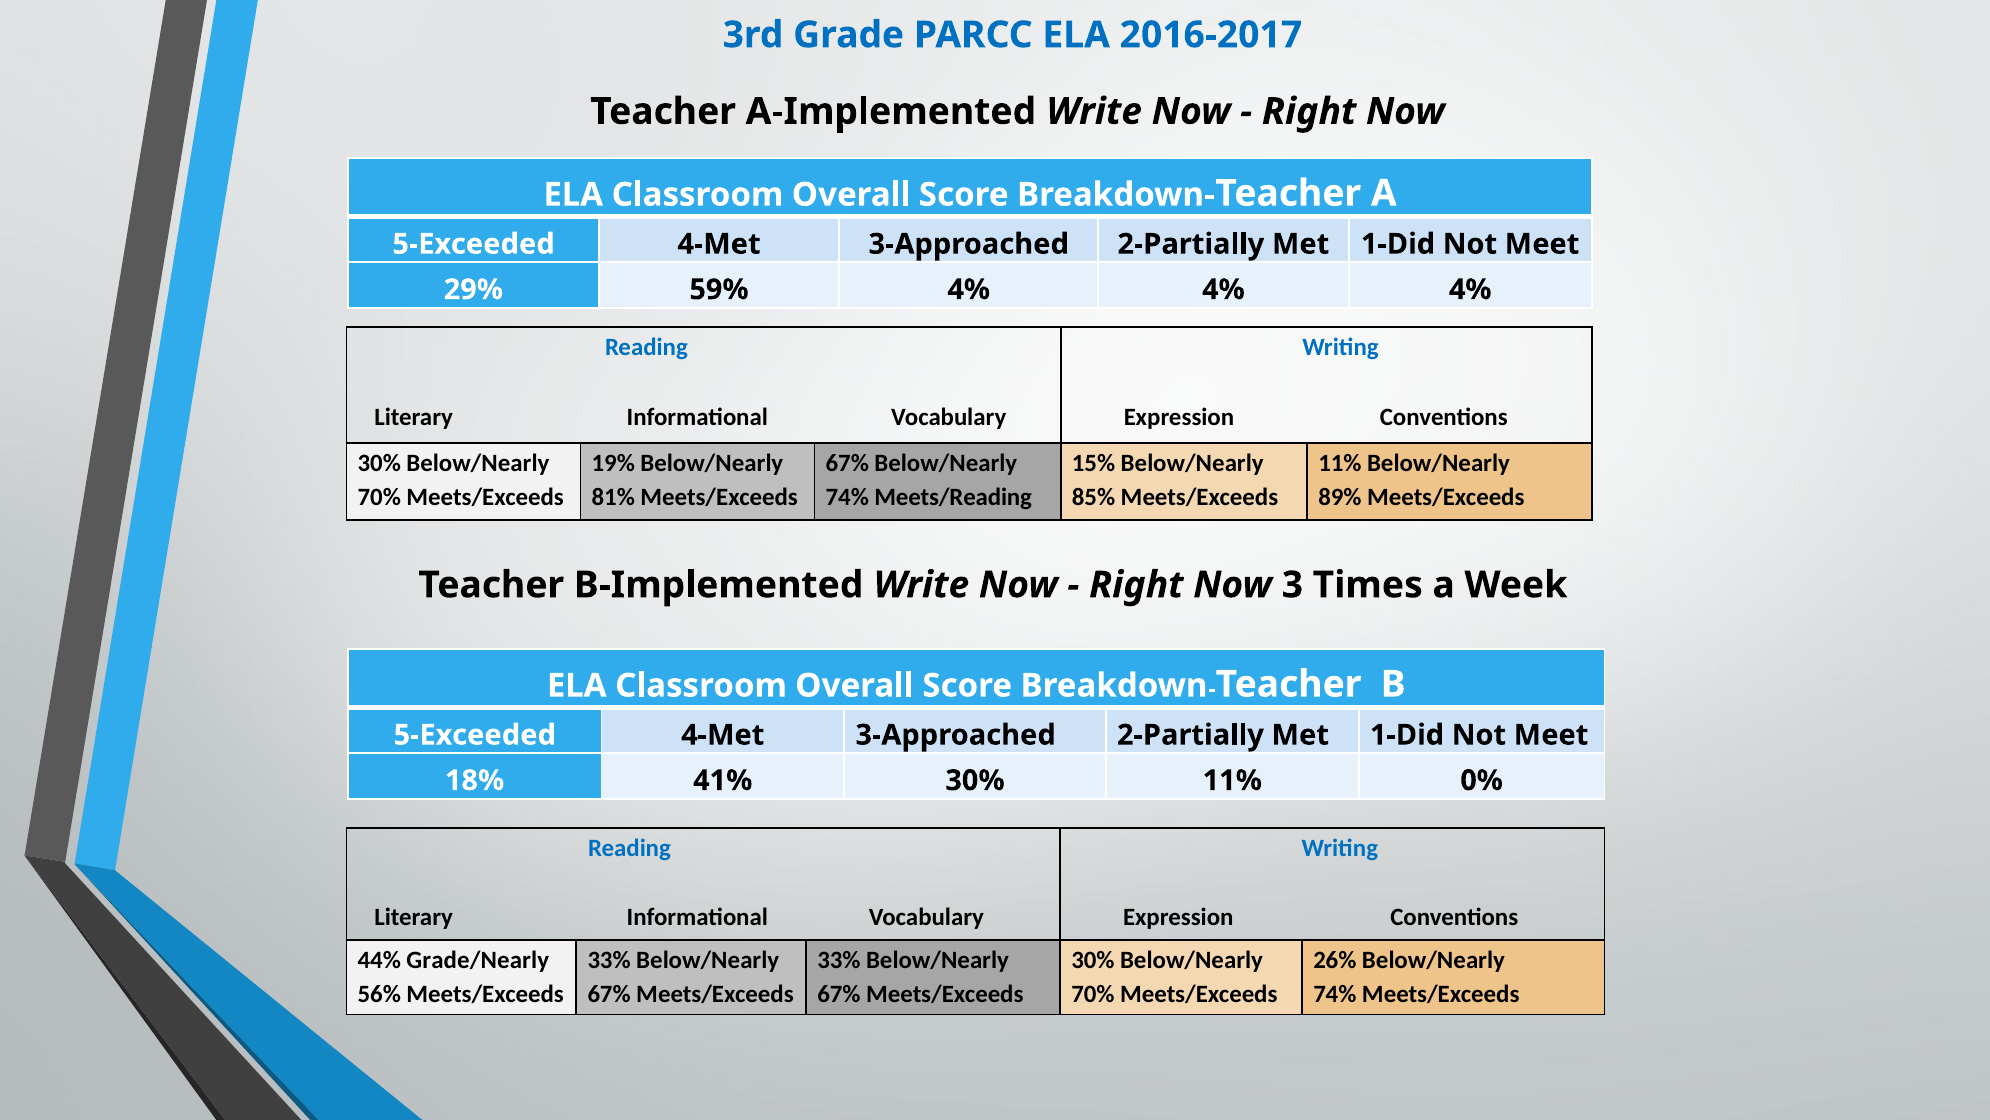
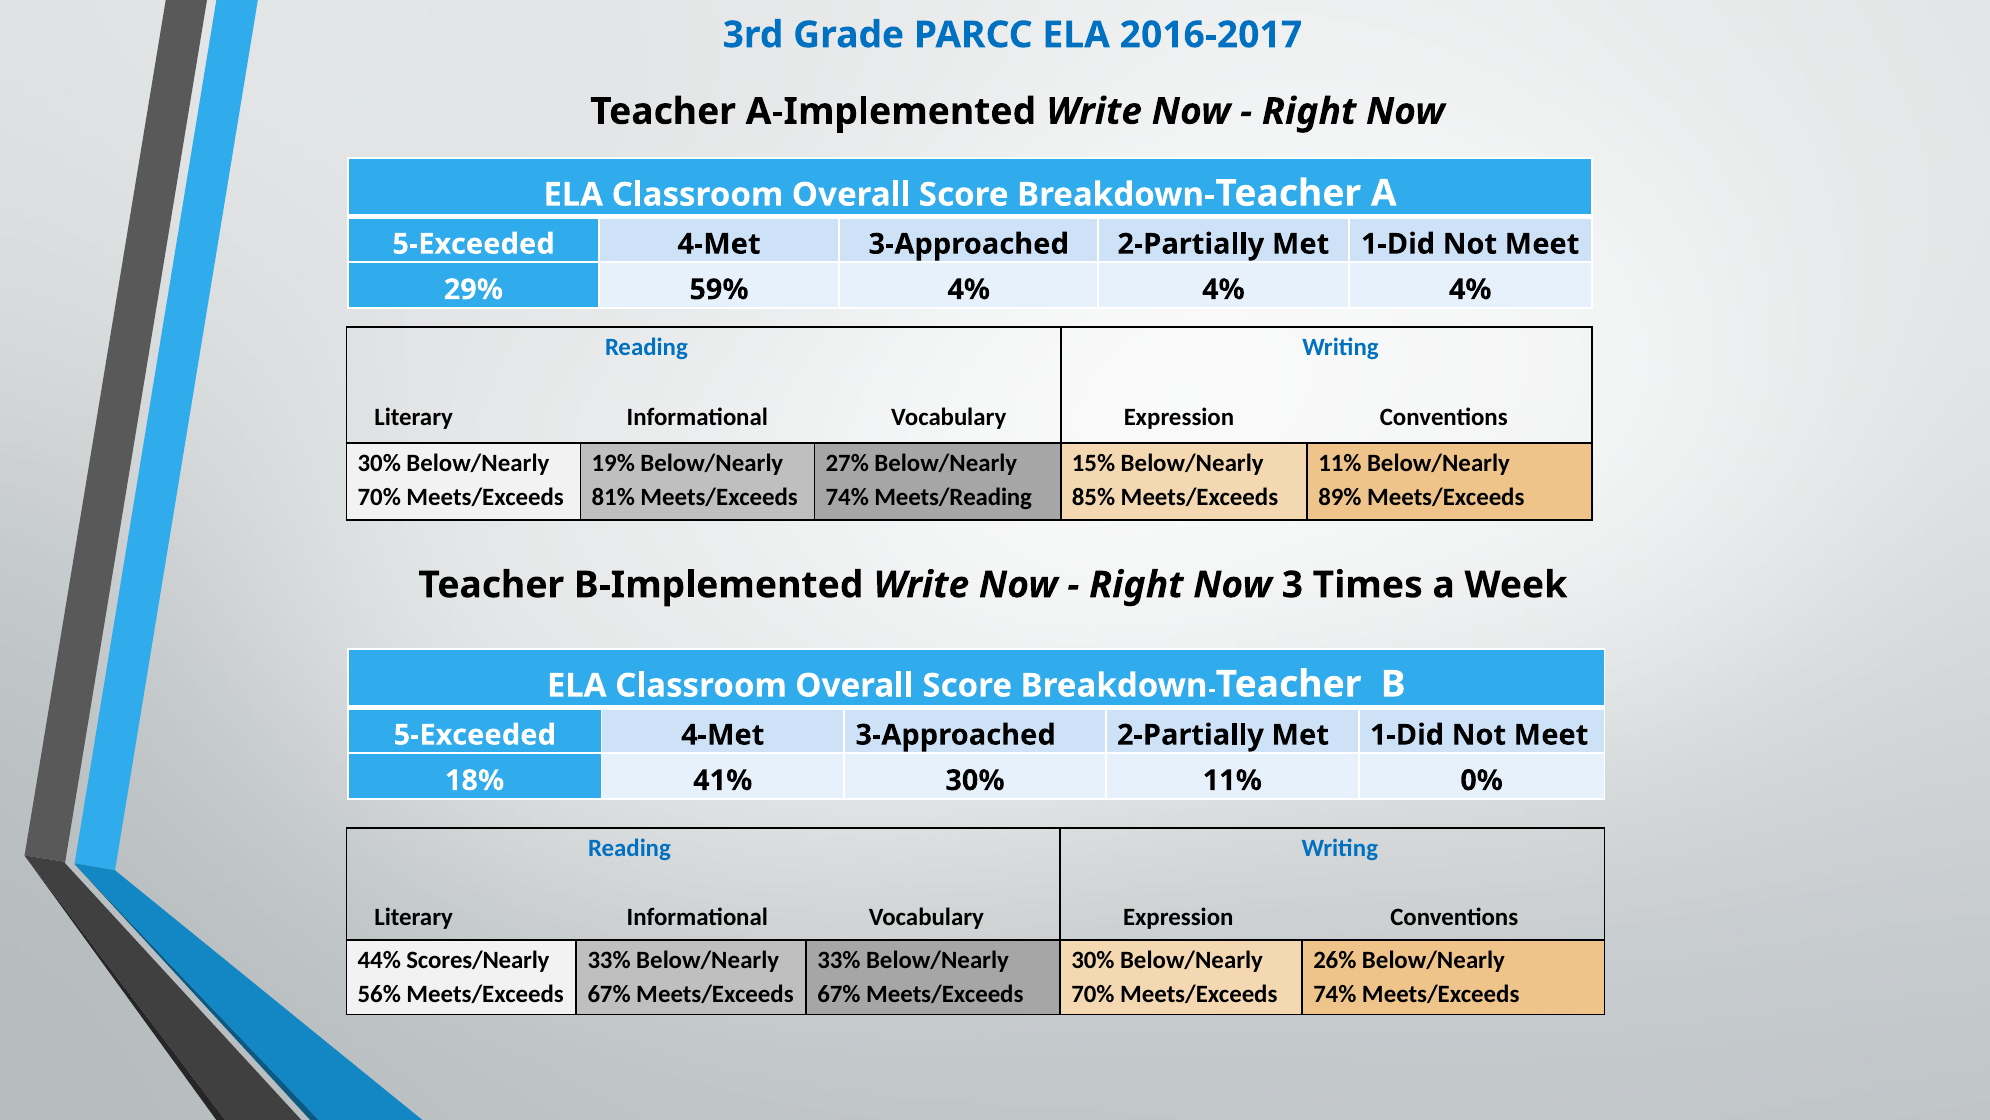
67% at (847, 463): 67% -> 27%
Grade/Nearly: Grade/Nearly -> Scores/Nearly
